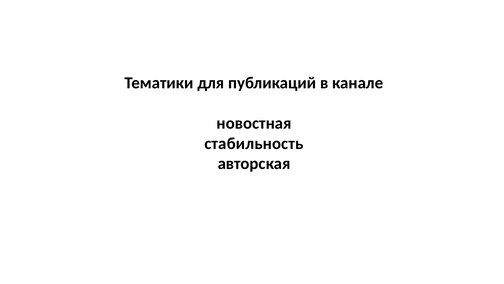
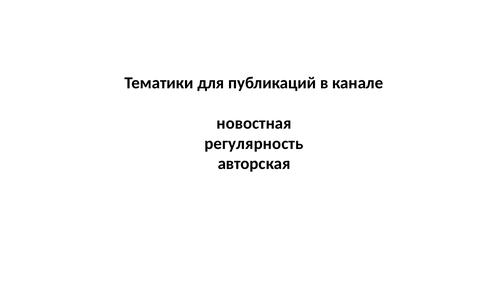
стабильность: стабильность -> регулярность
